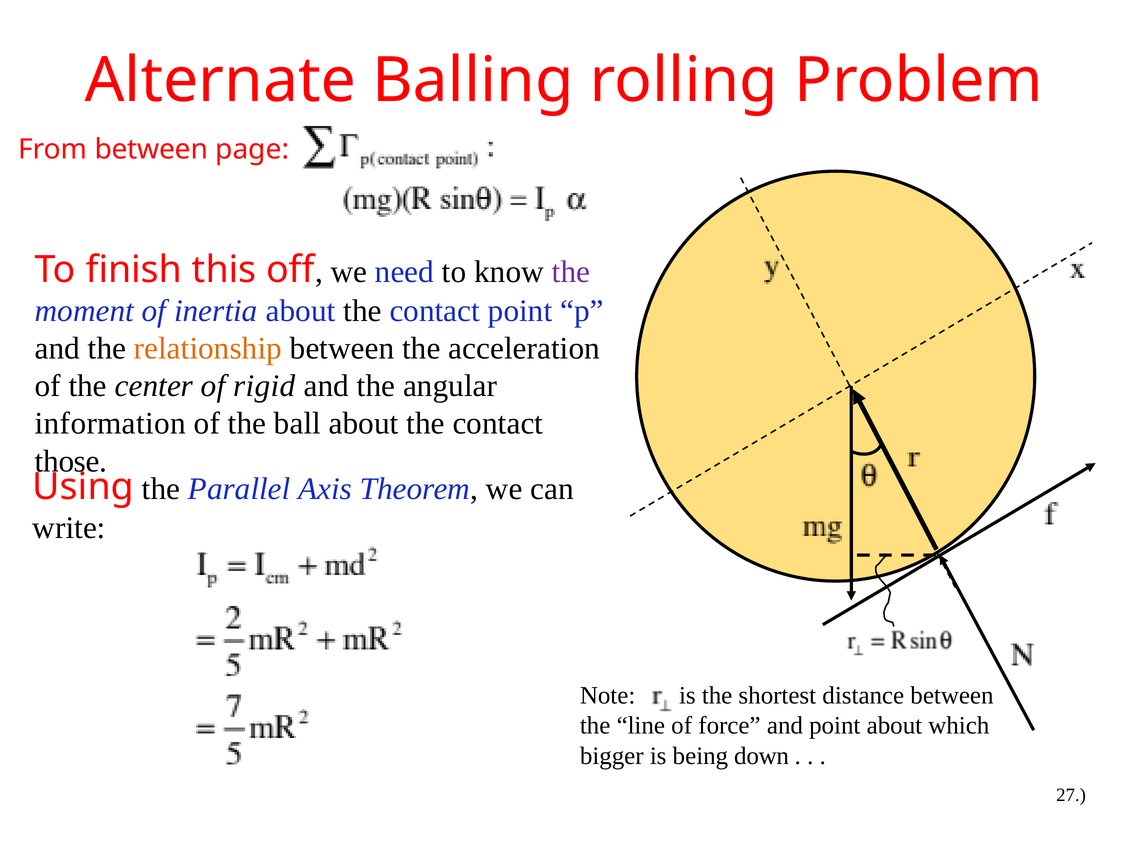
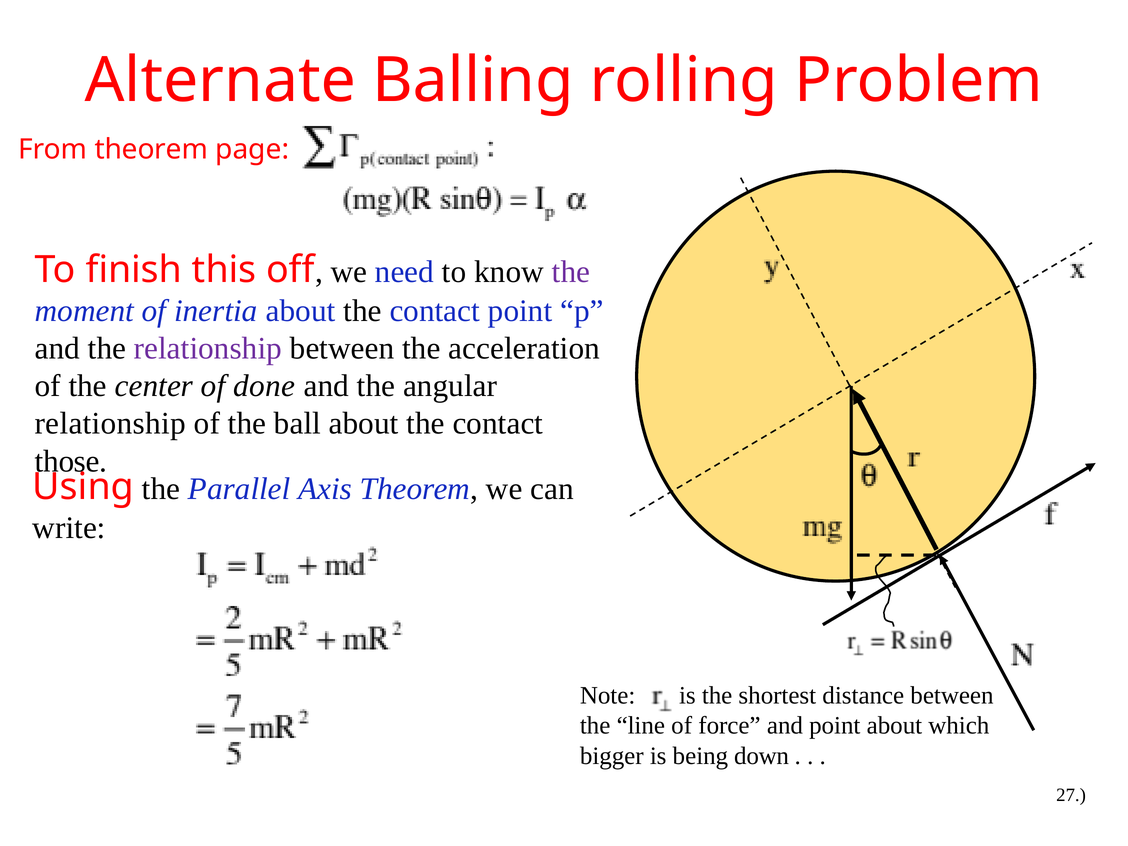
From between: between -> theorem
relationship at (208, 348) colour: orange -> purple
rigid: rigid -> done
information at (110, 424): information -> relationship
